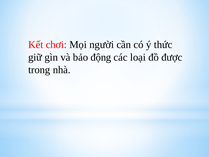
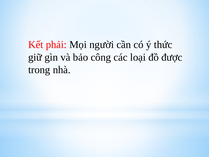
chơi: chơi -> phải
động: động -> công
